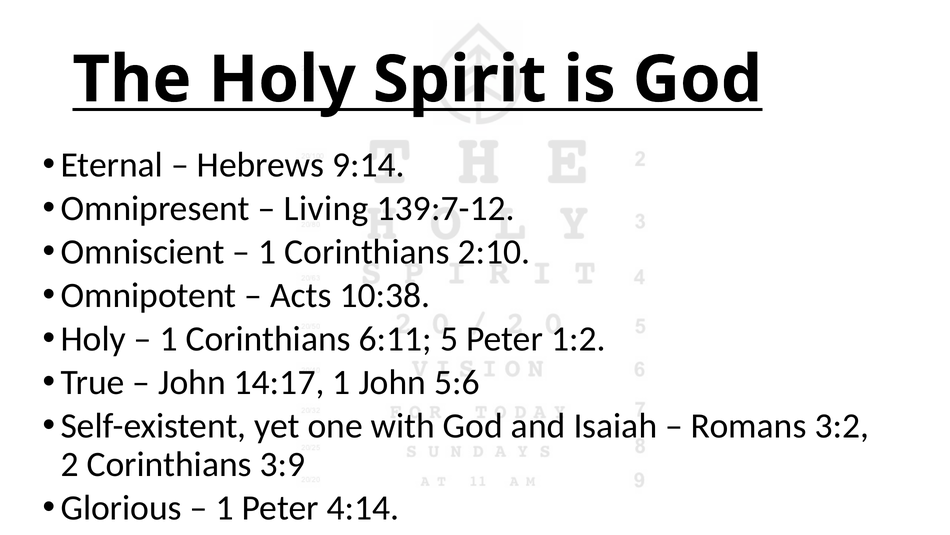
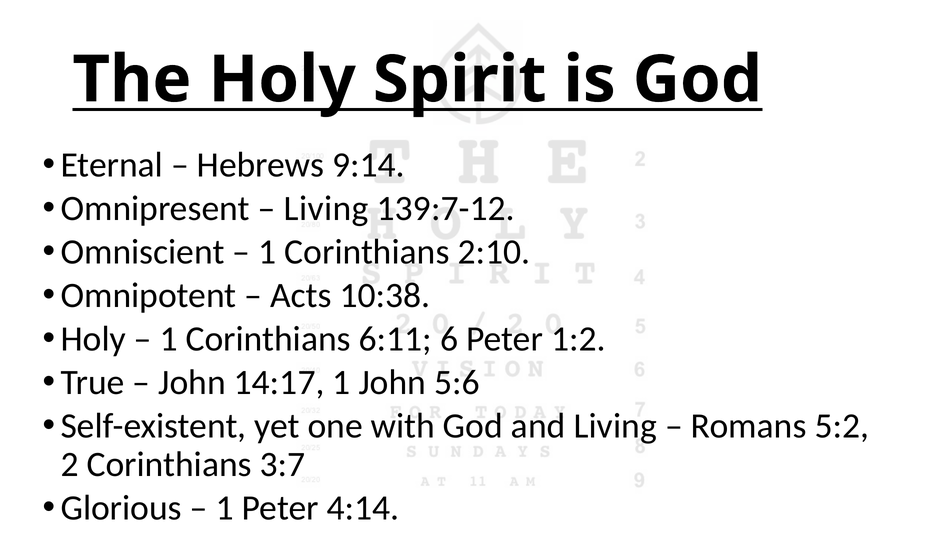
5: 5 -> 6
and Isaiah: Isaiah -> Living
3:2: 3:2 -> 5:2
3:9: 3:9 -> 3:7
